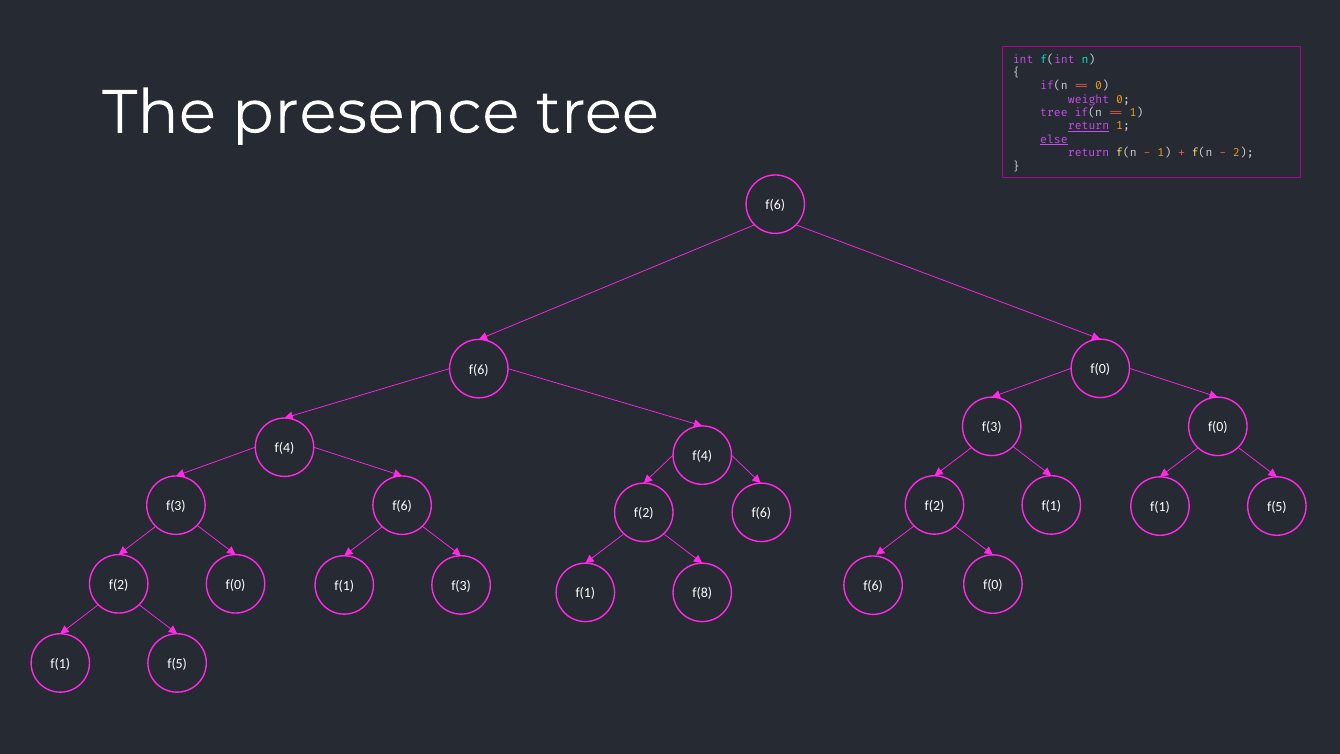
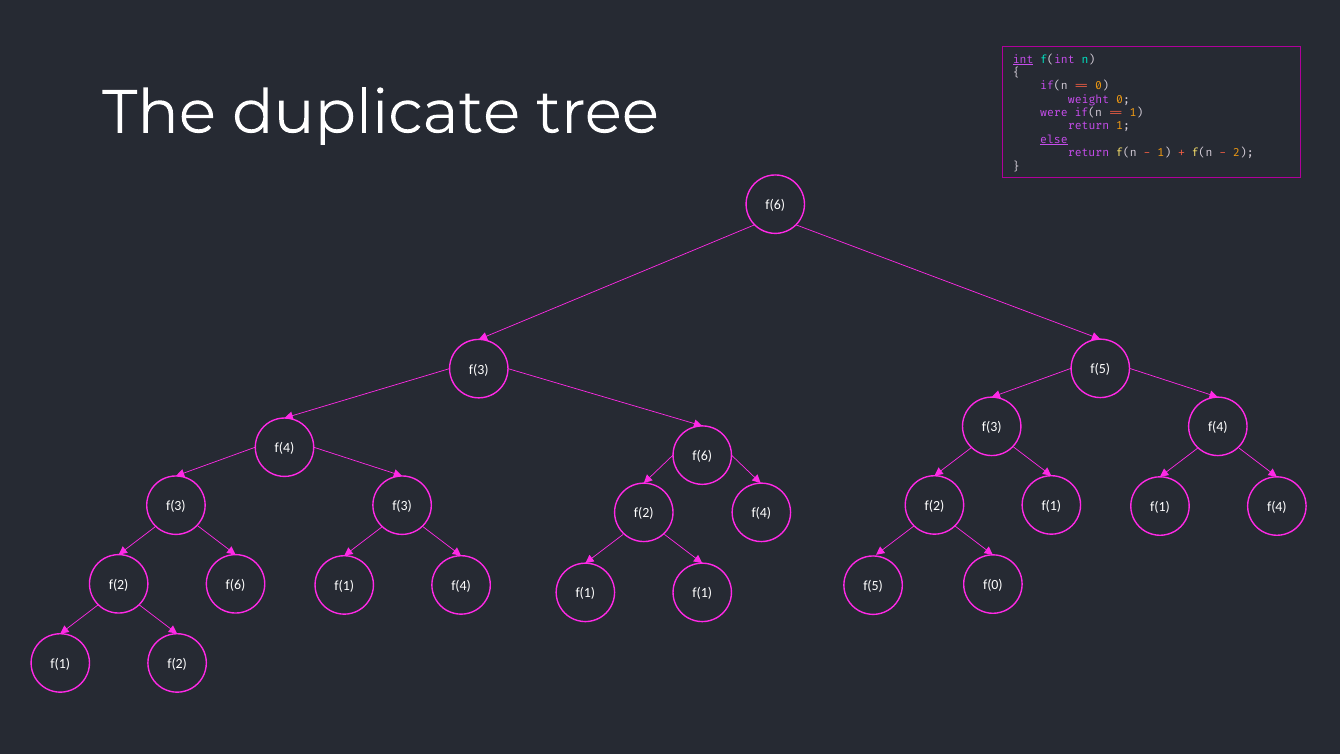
int underline: none -> present
presence: presence -> duplicate
tree at (1054, 113): tree -> were
return at (1089, 126) underline: present -> none
f(0 at (1100, 369): f(0 -> f(5
f(6 at (479, 369): f(6 -> f(3
f(0 at (1218, 427): f(0 -> f(4
f(4 at (702, 456): f(4 -> f(6
f(3 f(6: f(6 -> f(3
f(5 at (1277, 507): f(5 -> f(4
f(2 f(6: f(6 -> f(4
f(0 at (236, 585): f(0 -> f(6
f(3 at (461, 586): f(3 -> f(4
f(6 at (873, 586): f(6 -> f(5
f(8 at (702, 593): f(8 -> f(1
f(5 at (177, 664): f(5 -> f(2
